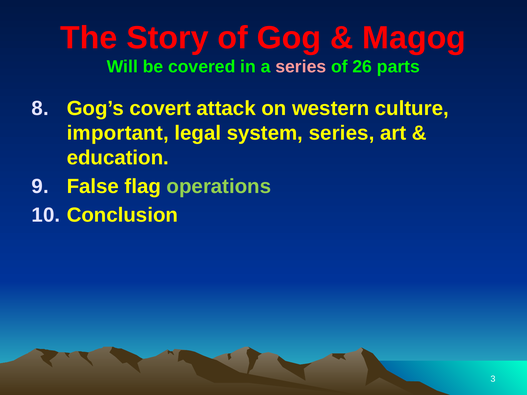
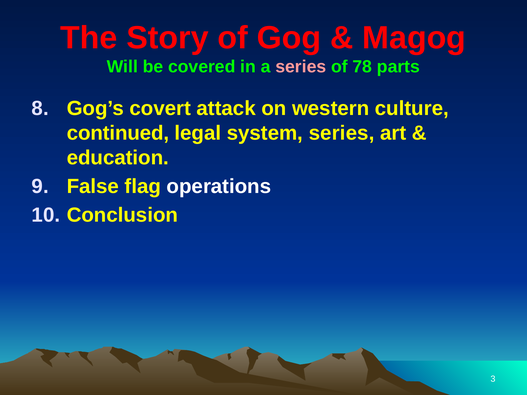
26: 26 -> 78
important: important -> continued
operations colour: light green -> white
